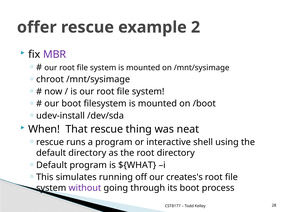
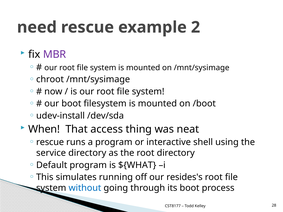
offer: offer -> need
That rescue: rescue -> access
default at (51, 153): default -> service
creates's: creates's -> resides's
without colour: purple -> blue
